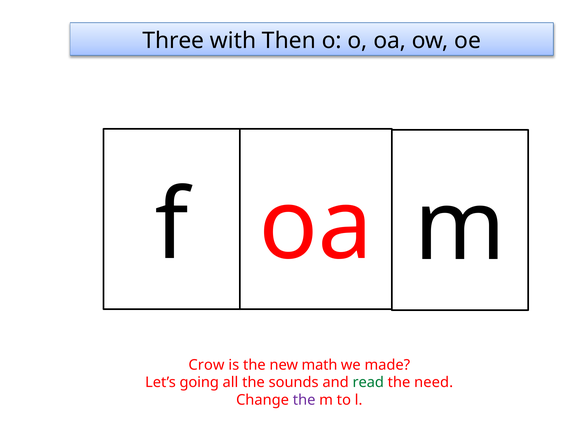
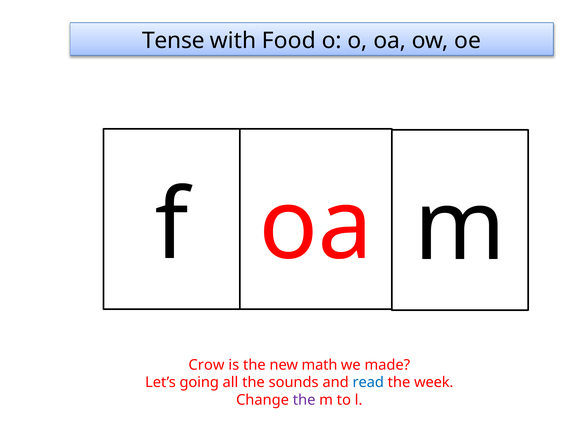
Three: Three -> Tense
Then: Then -> Food
read colour: green -> blue
need: need -> week
